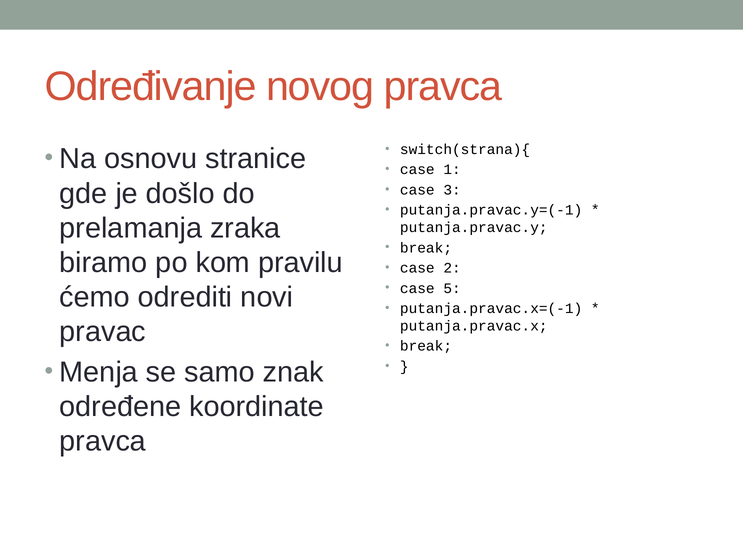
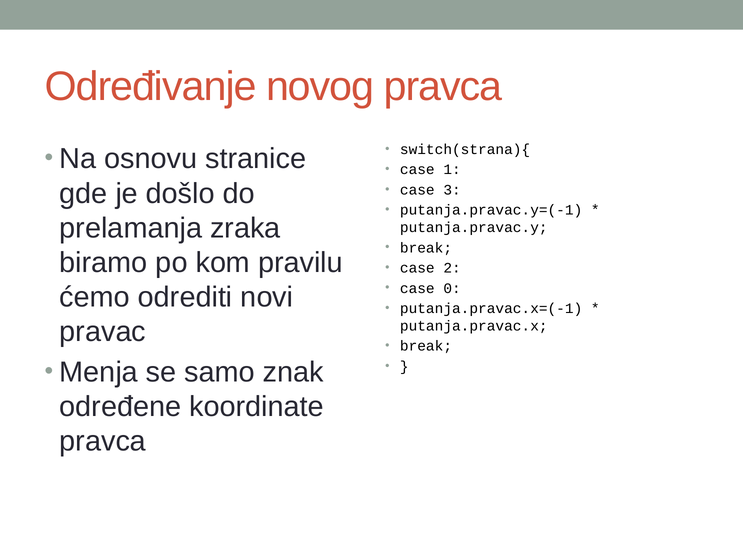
5: 5 -> 0
